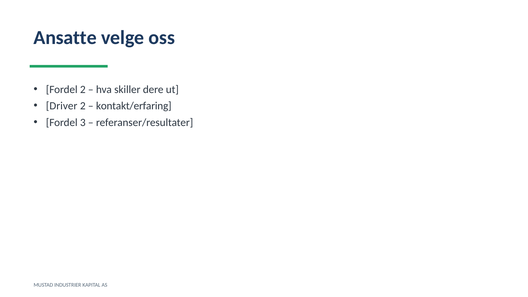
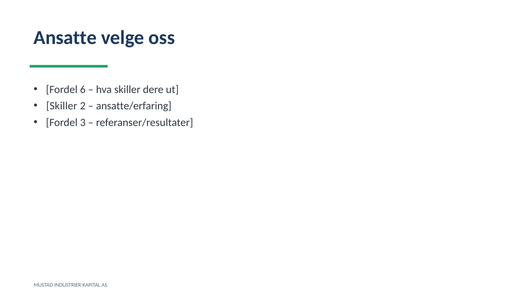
Fordel 2: 2 -> 6
Driver at (62, 106): Driver -> Skiller
kontakt/erfaring: kontakt/erfaring -> ansatte/erfaring
